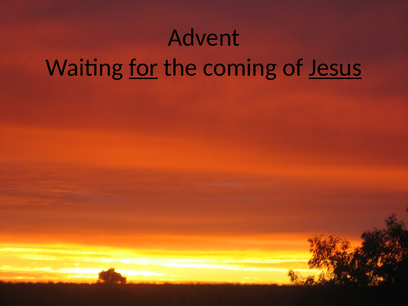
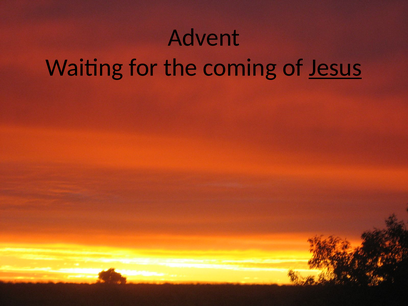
for underline: present -> none
